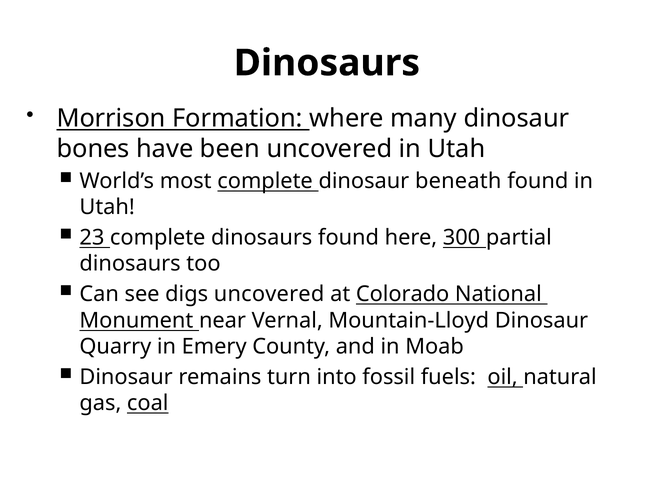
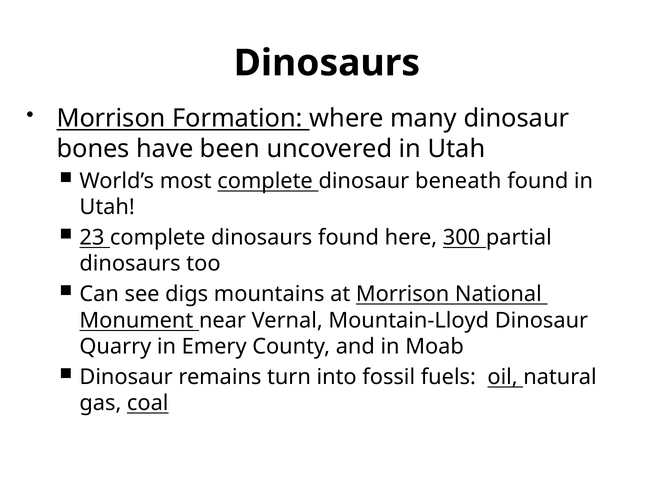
digs uncovered: uncovered -> mountains
at Colorado: Colorado -> Morrison
